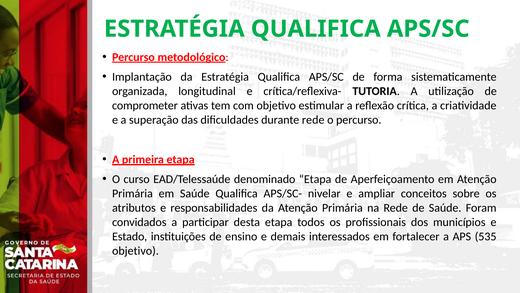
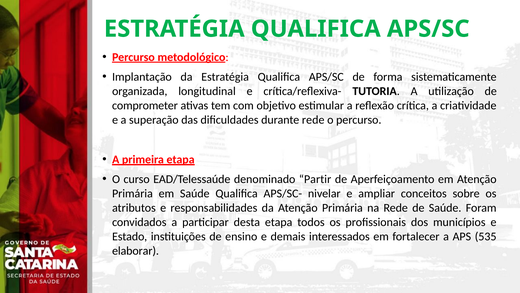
denominado Etapa: Etapa -> Partir
objetivo at (135, 250): objetivo -> elaborar
